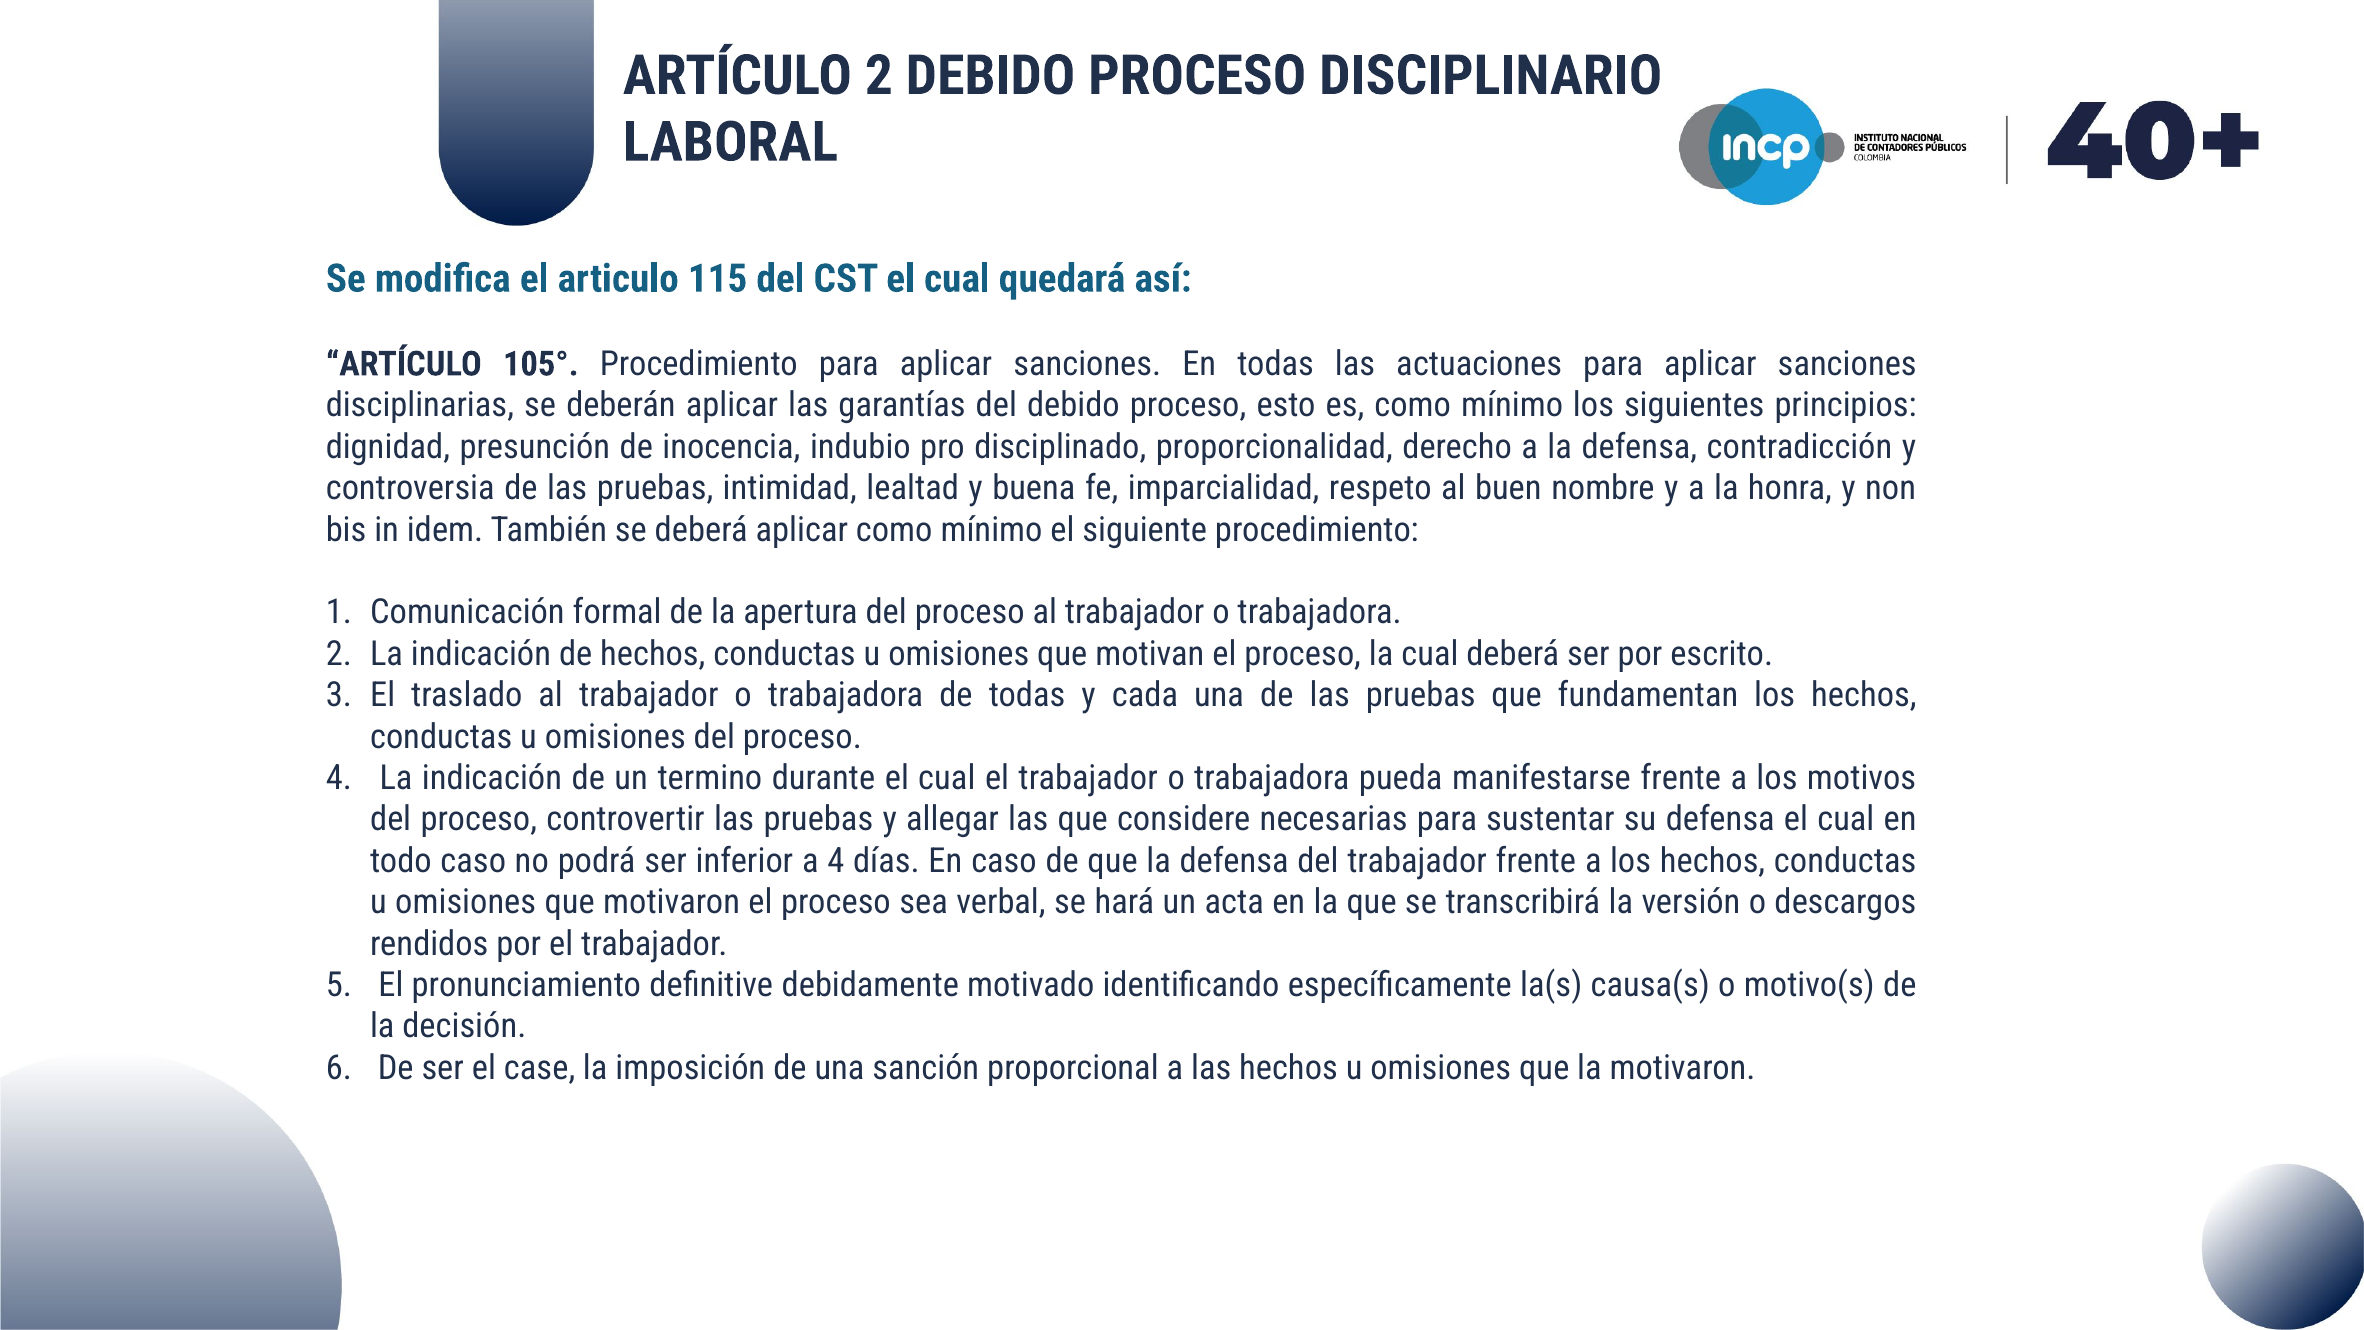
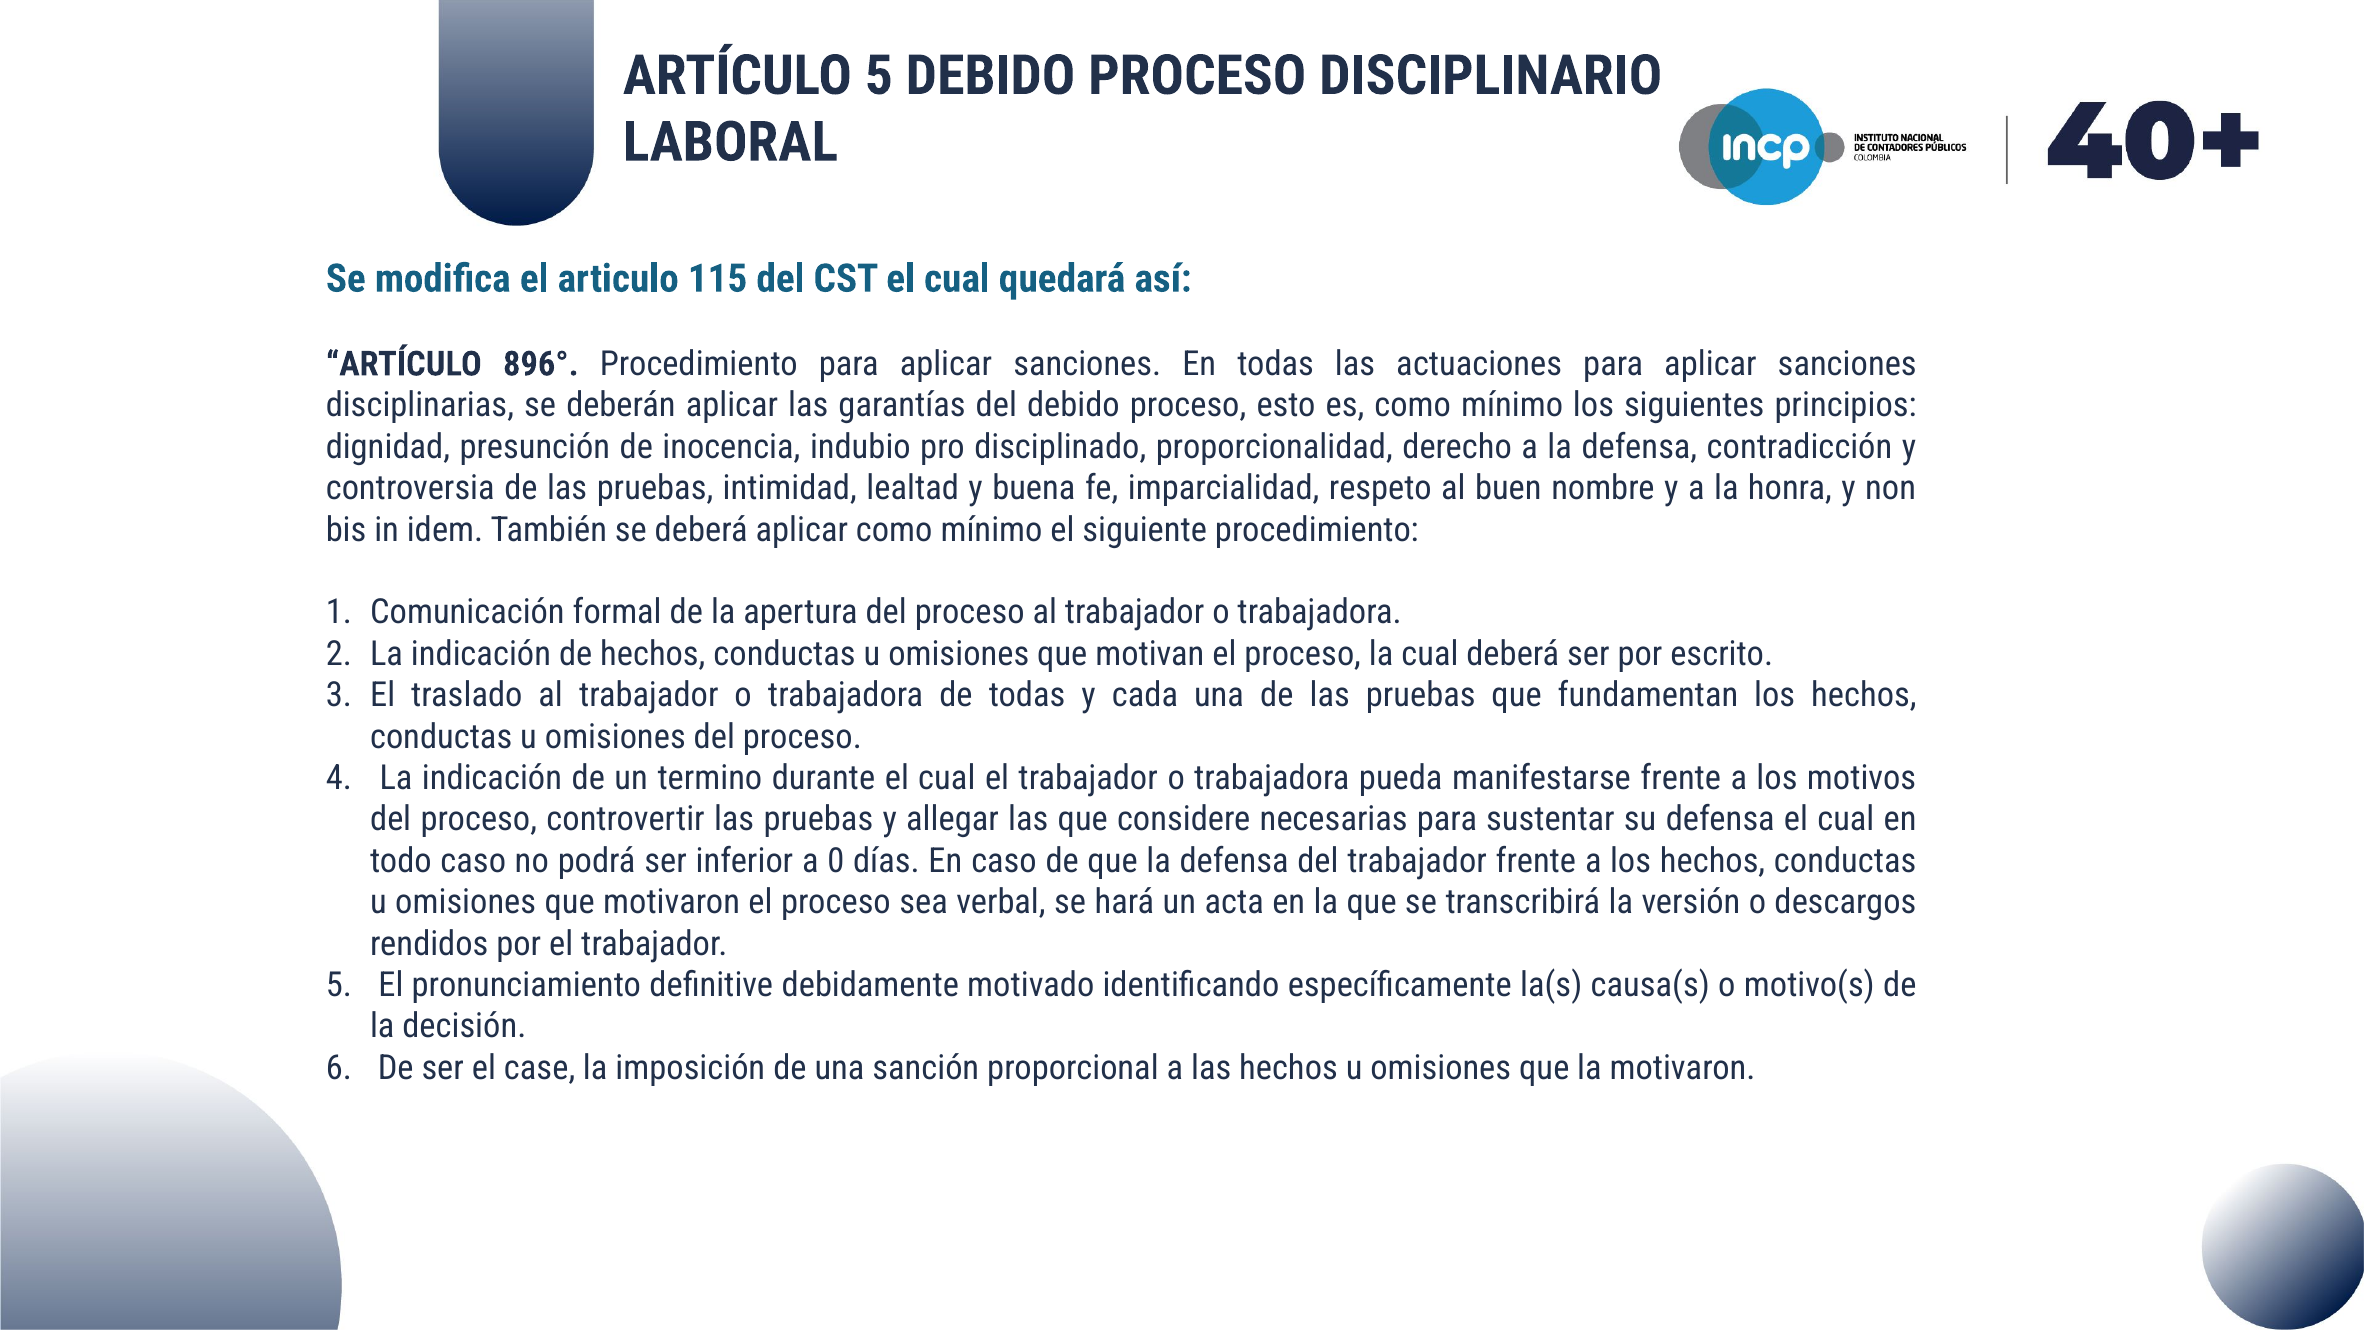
ARTÍCULO 2: 2 -> 5
105°: 105° -> 896°
a 4: 4 -> 0
